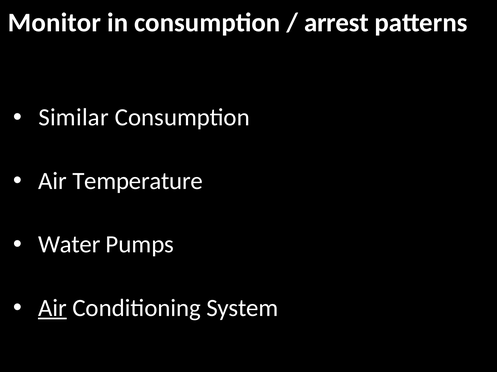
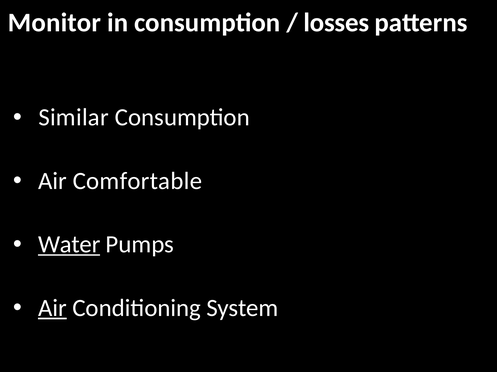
arrest: arrest -> losses
Temperature: Temperature -> Comfortable
Water underline: none -> present
